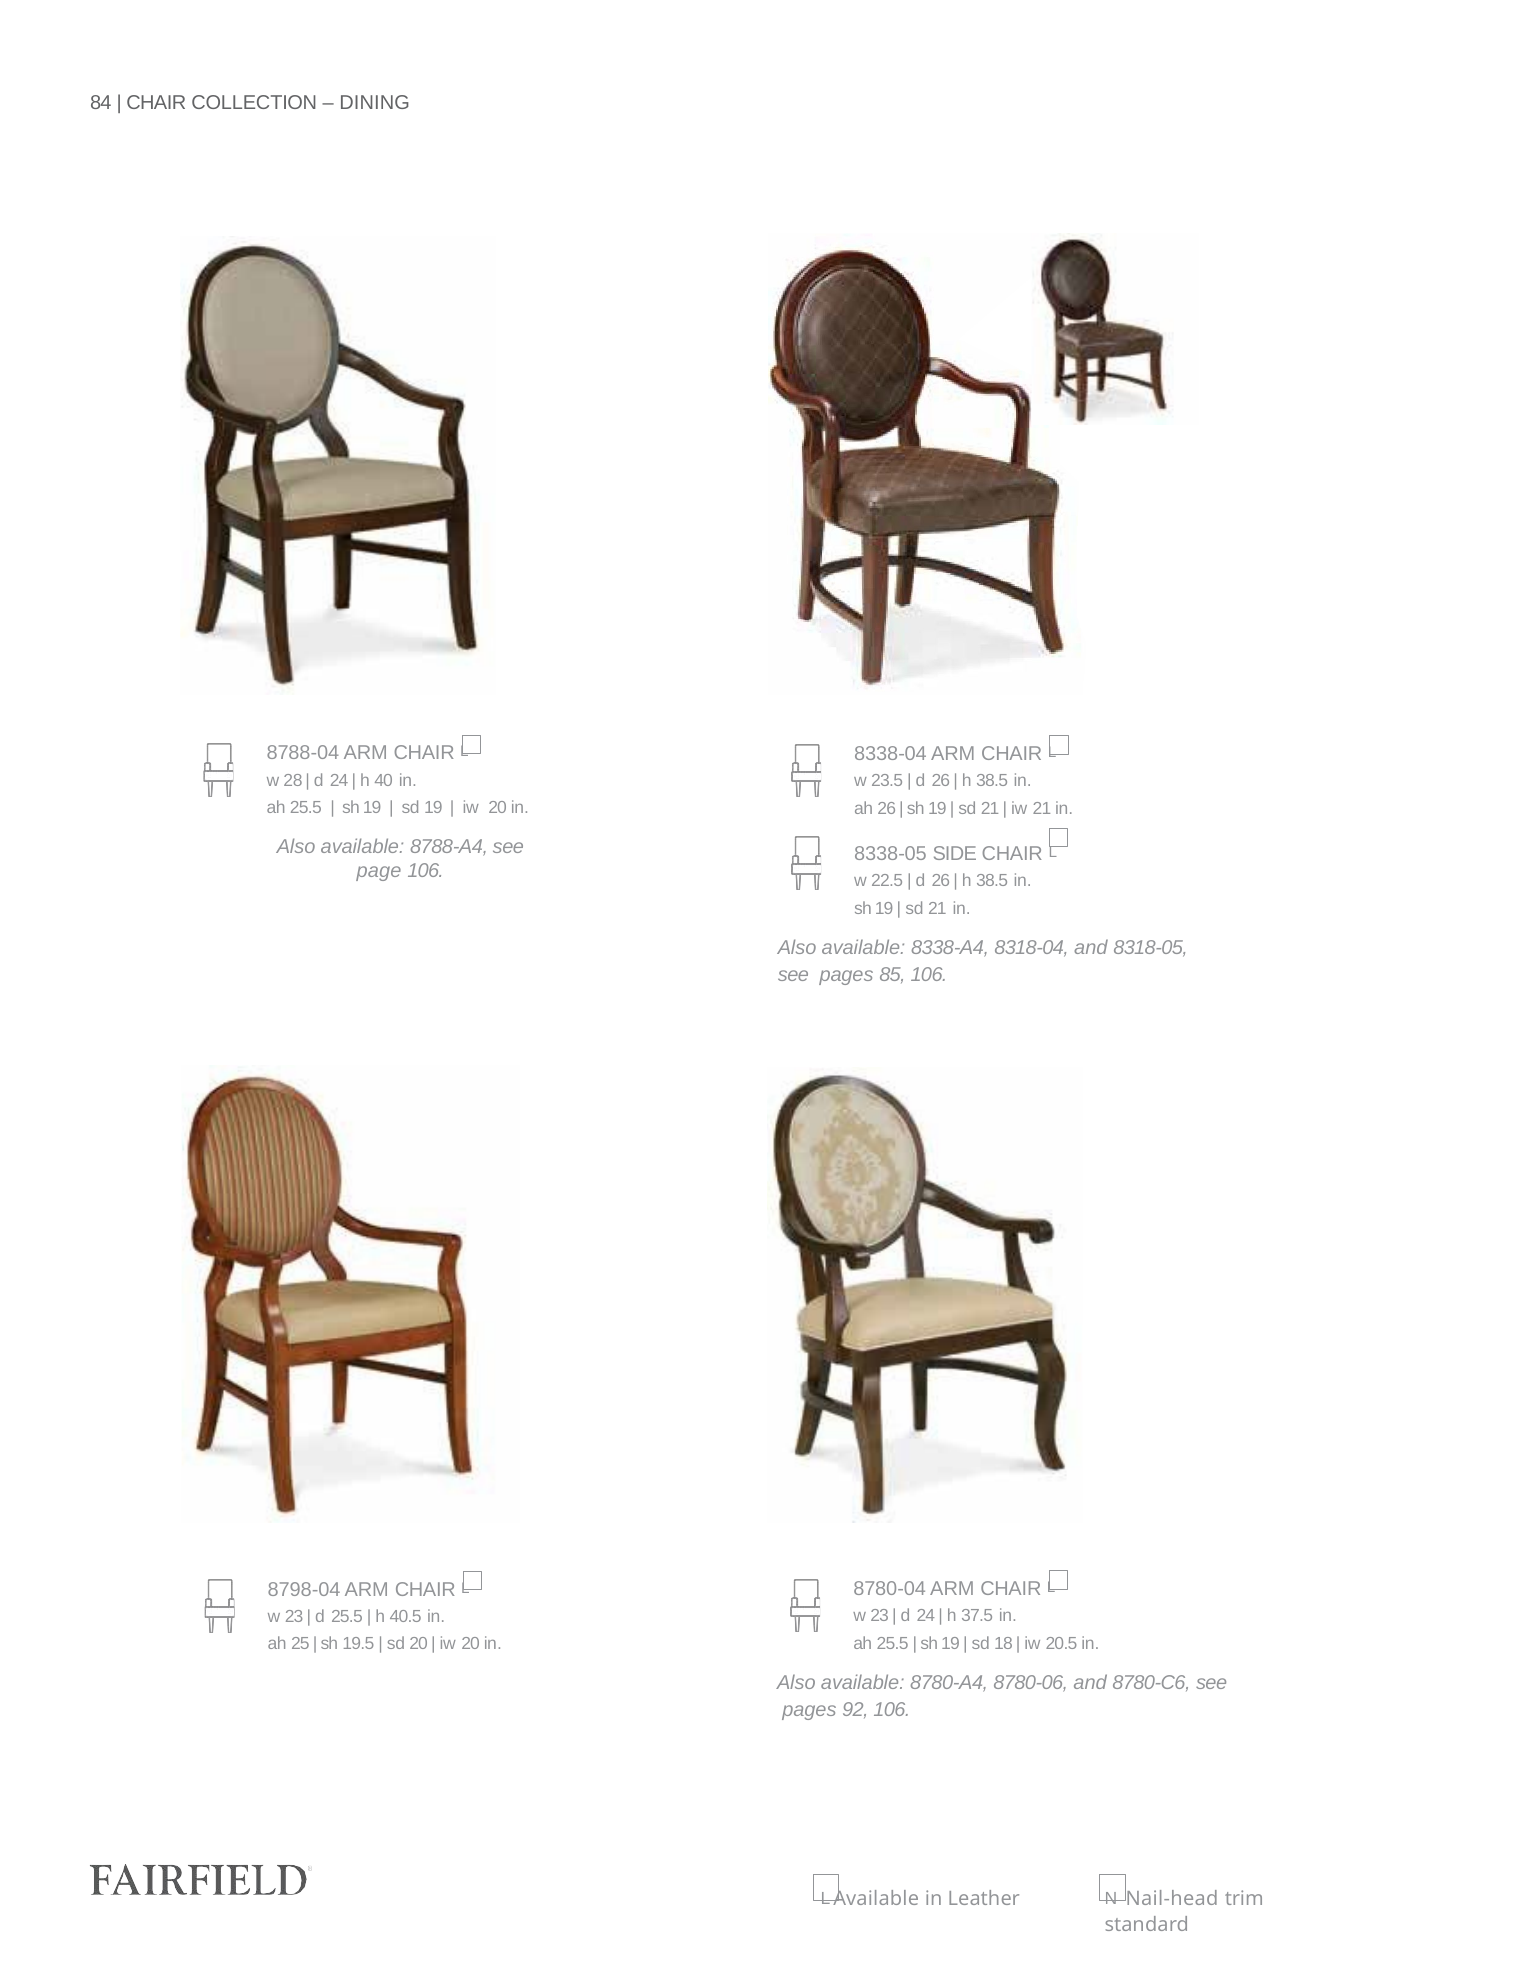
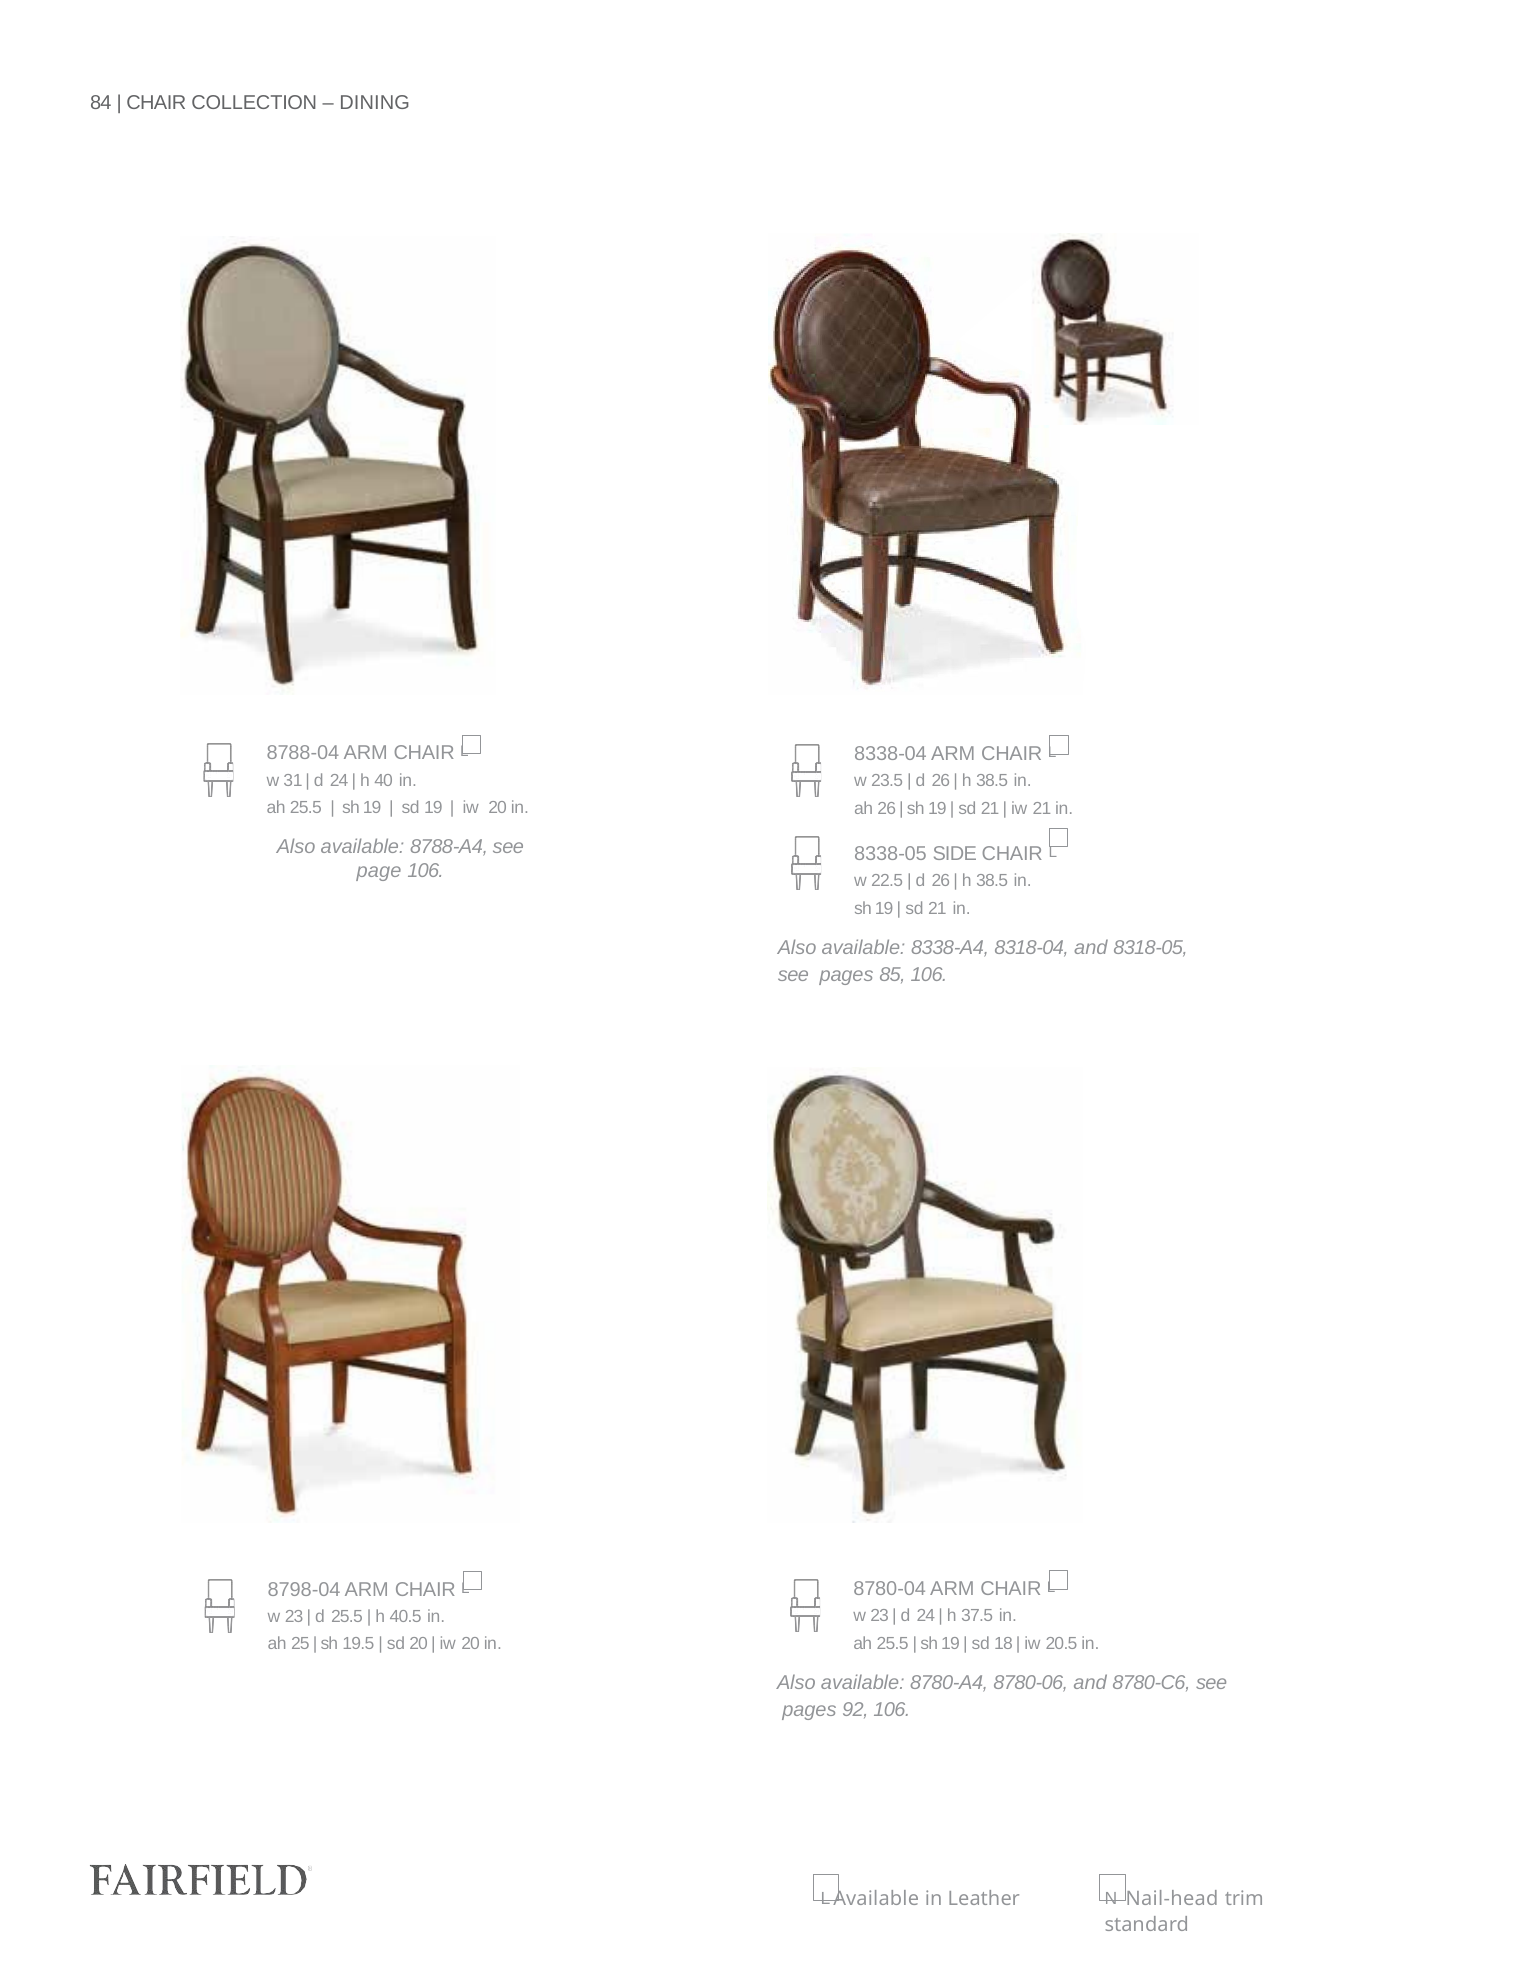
28: 28 -> 31
